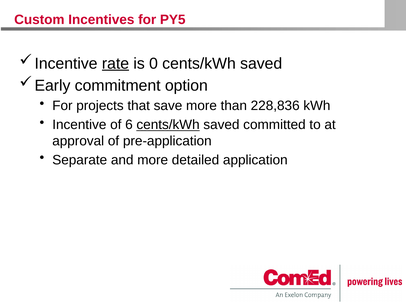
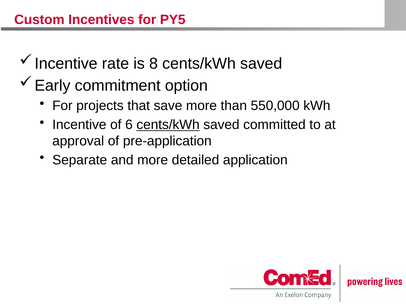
rate underline: present -> none
0: 0 -> 8
228,836: 228,836 -> 550,000
